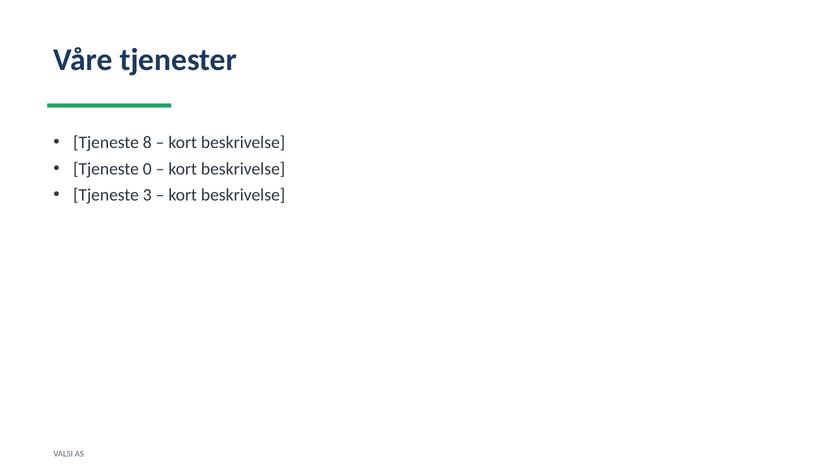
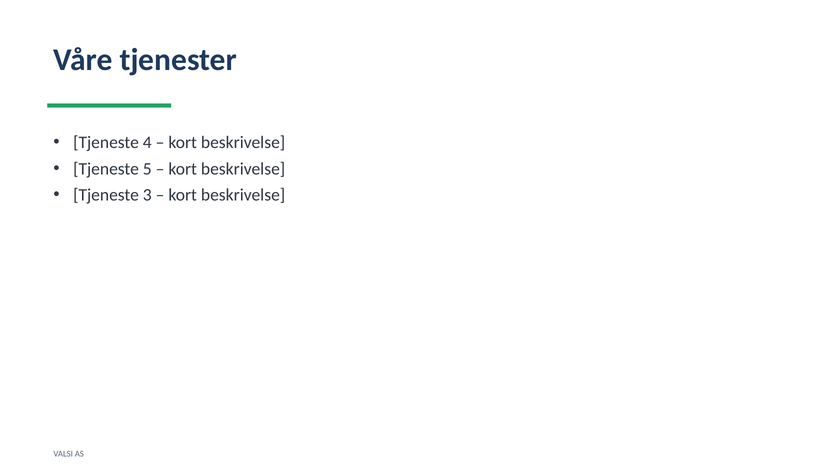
8: 8 -> 4
0: 0 -> 5
